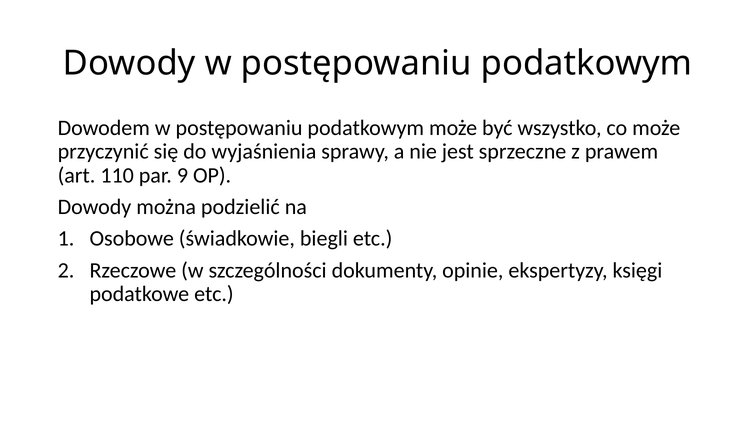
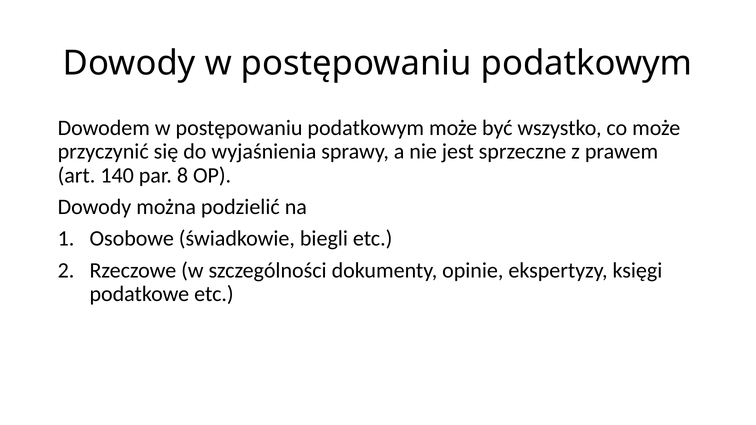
110: 110 -> 140
9: 9 -> 8
